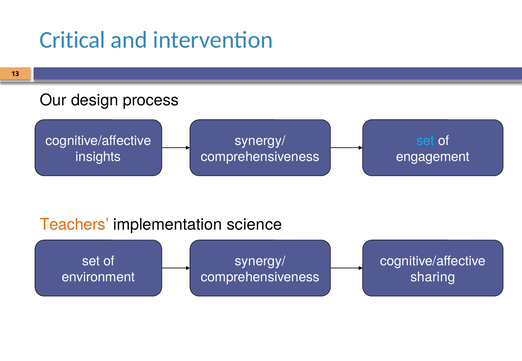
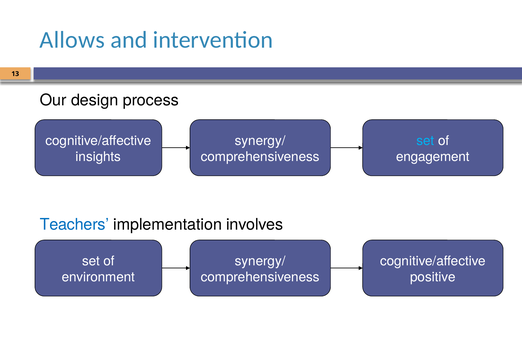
Critical: Critical -> Allows
Teachers colour: orange -> blue
science: science -> involves
sharing: sharing -> positive
